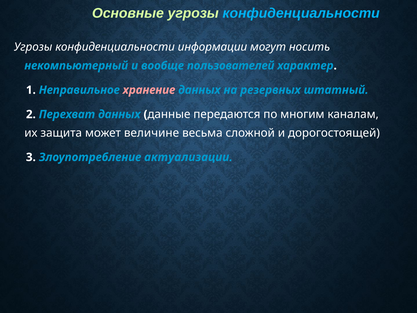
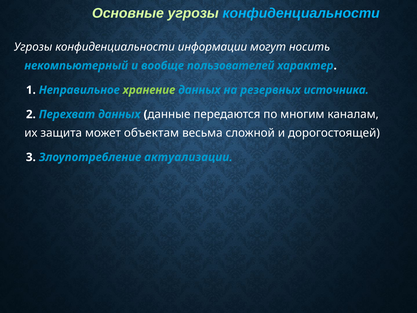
хранение colour: pink -> light green
штатный: штатный -> источника
величине: величине -> объектам
